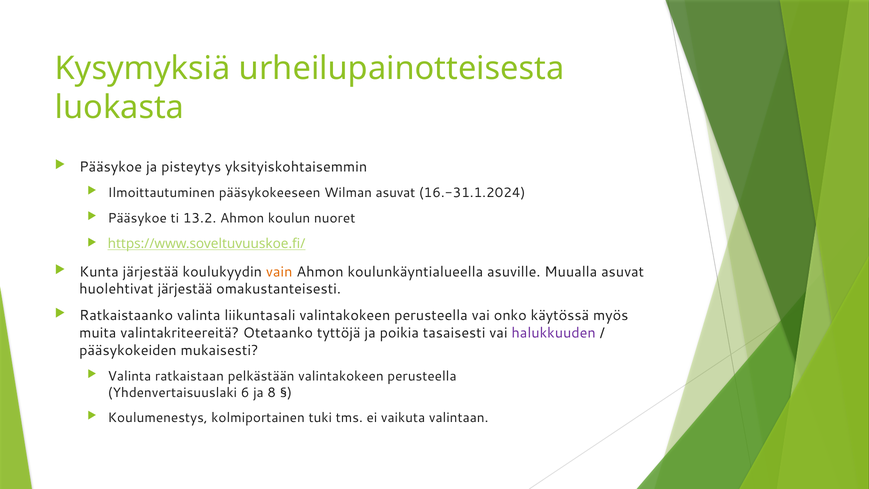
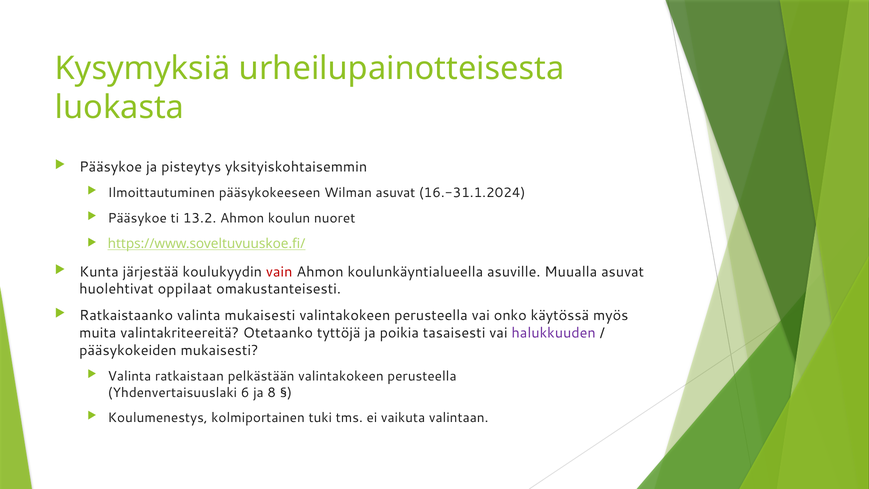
vain colour: orange -> red
huolehtivat järjestää: järjestää -> oppilaat
valinta liikuntasali: liikuntasali -> mukaisesti
